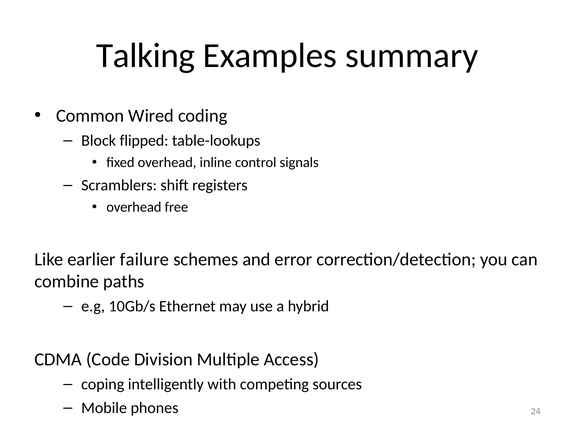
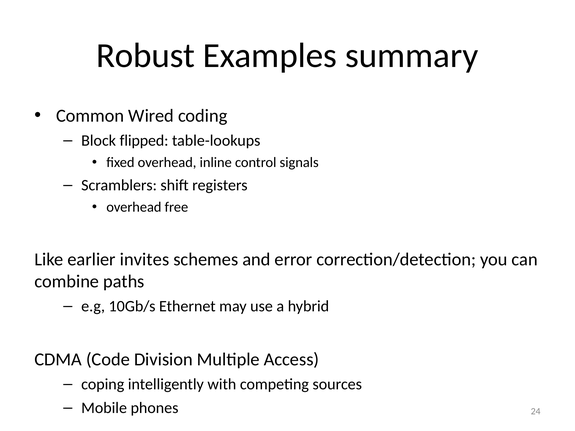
Talking: Talking -> Robust
failure: failure -> invites
